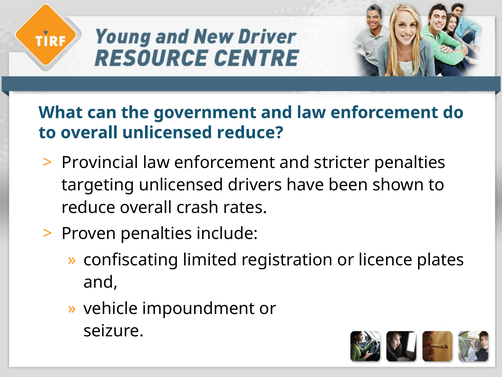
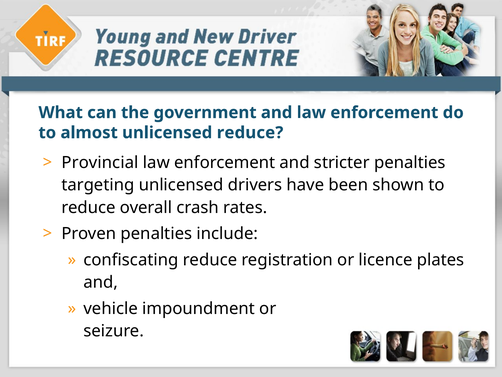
to overall: overall -> almost
confiscating limited: limited -> reduce
